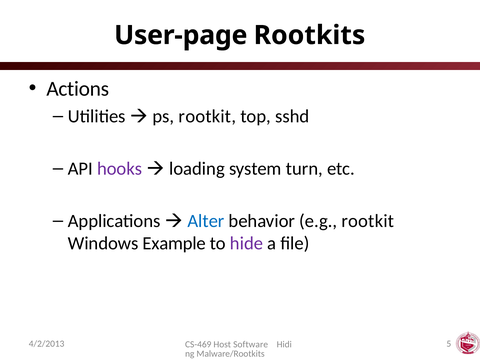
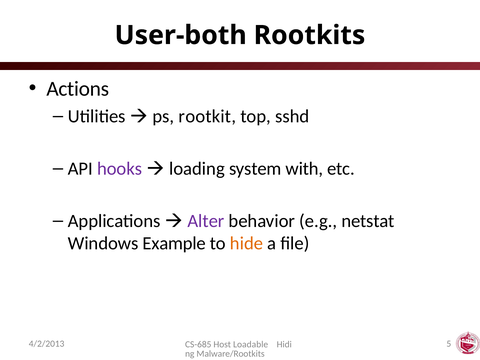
User-page: User-page -> User-both
turn: turn -> with
Alter colour: blue -> purple
e.g rootkit: rootkit -> netstat
hide colour: purple -> orange
CS-469: CS-469 -> CS-685
Software: Software -> Loadable
